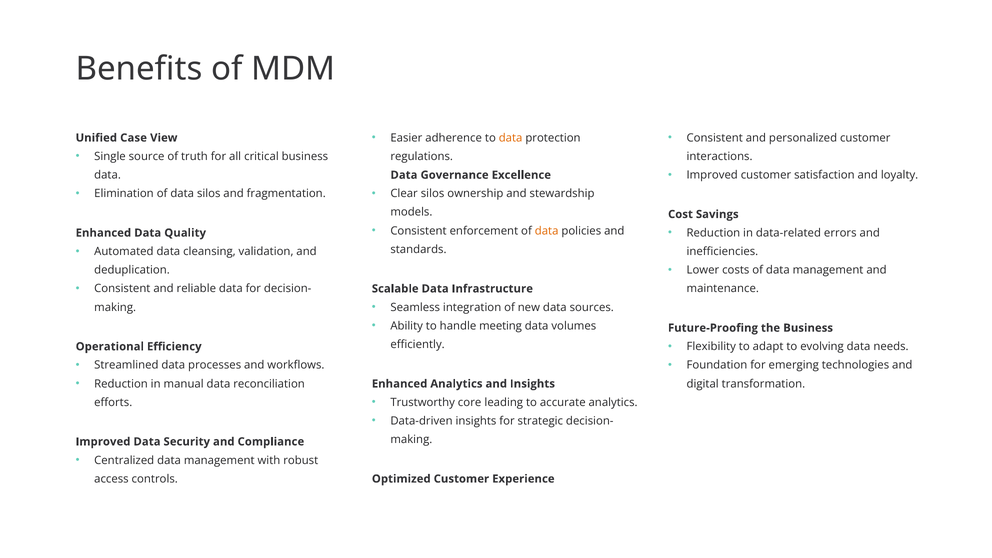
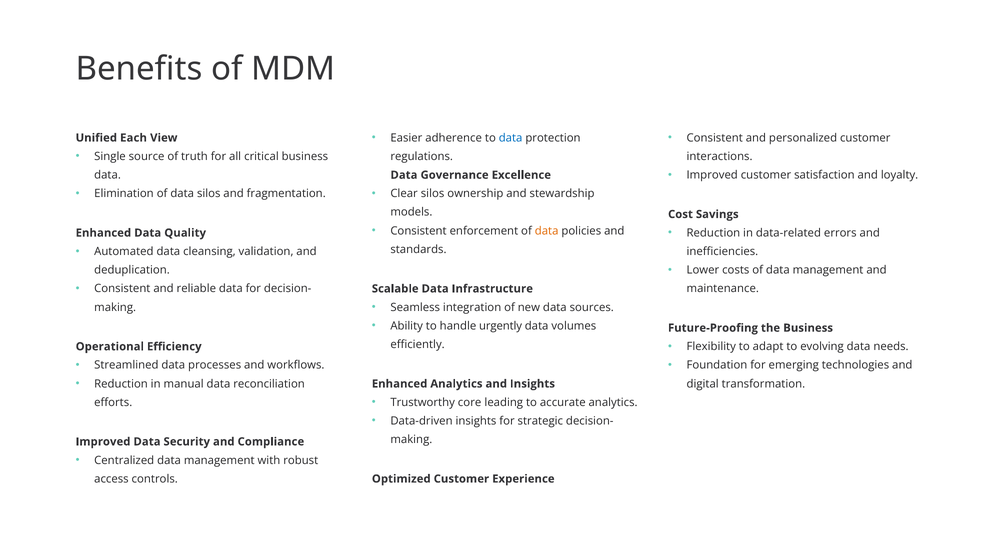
data at (511, 138) colour: orange -> blue
Case: Case -> Each
meeting: meeting -> urgently
